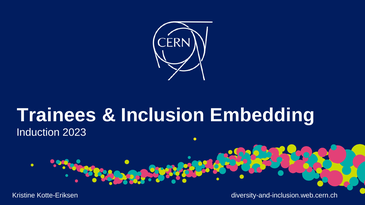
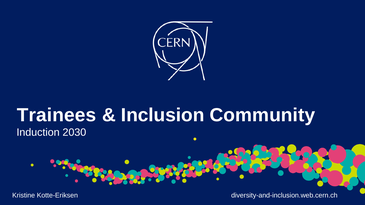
Embedding: Embedding -> Community
2023: 2023 -> 2030
